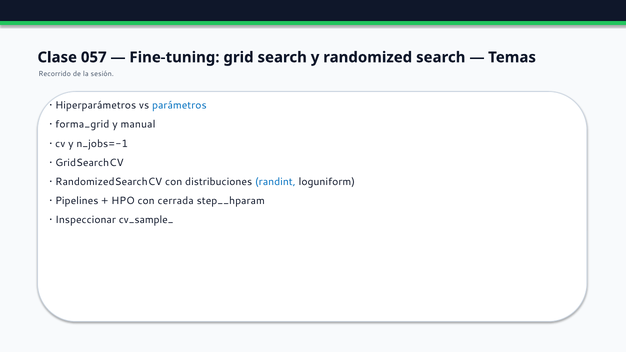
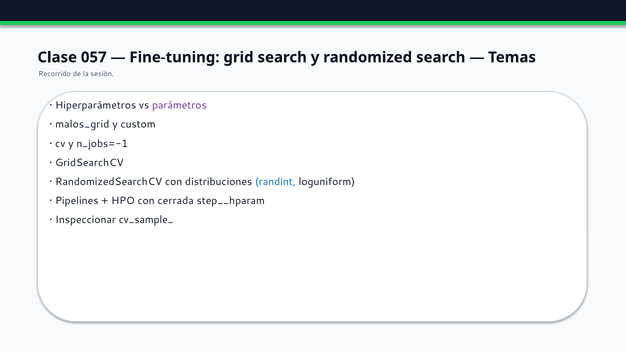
parámetros colour: blue -> purple
forma_grid: forma_grid -> malos_grid
manual: manual -> custom
